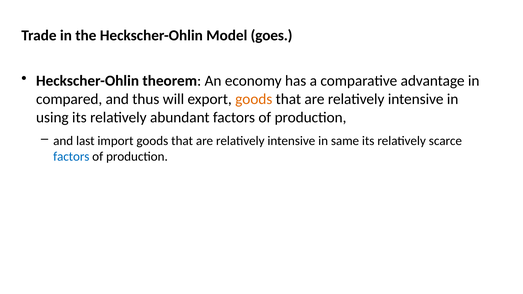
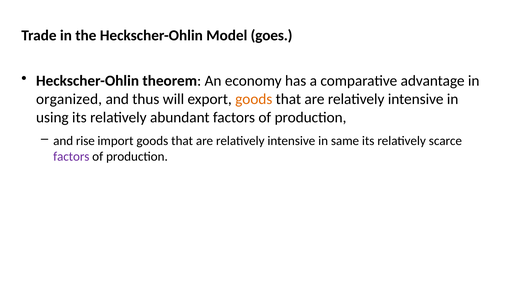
compared: compared -> organized
last: last -> rise
factors at (71, 157) colour: blue -> purple
